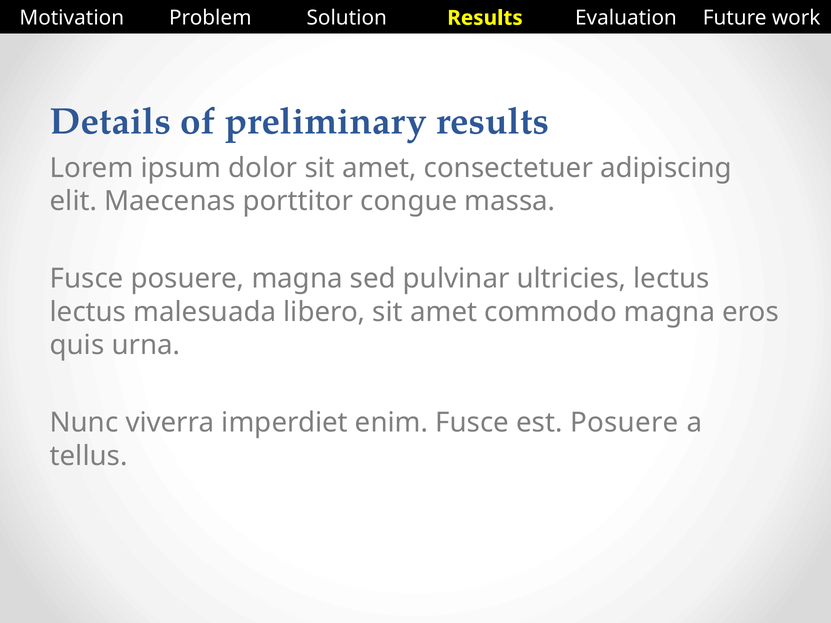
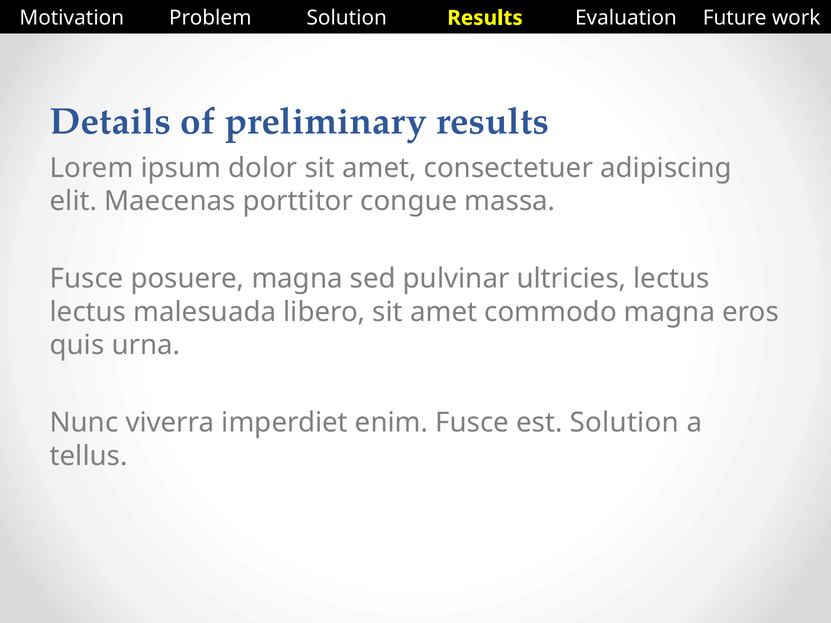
est Posuere: Posuere -> Solution
